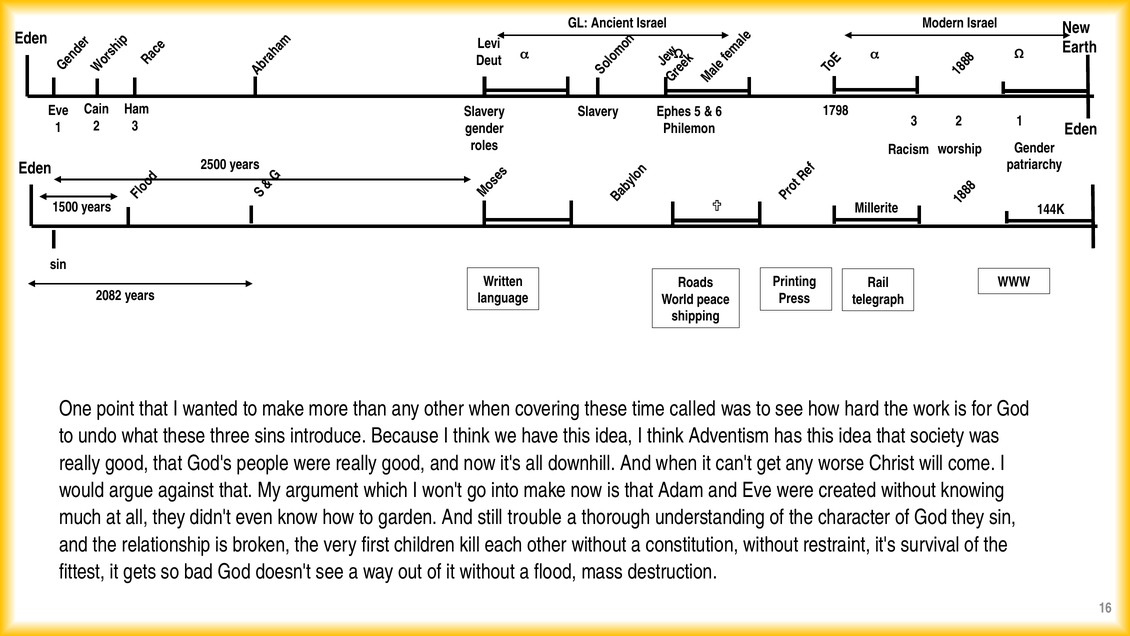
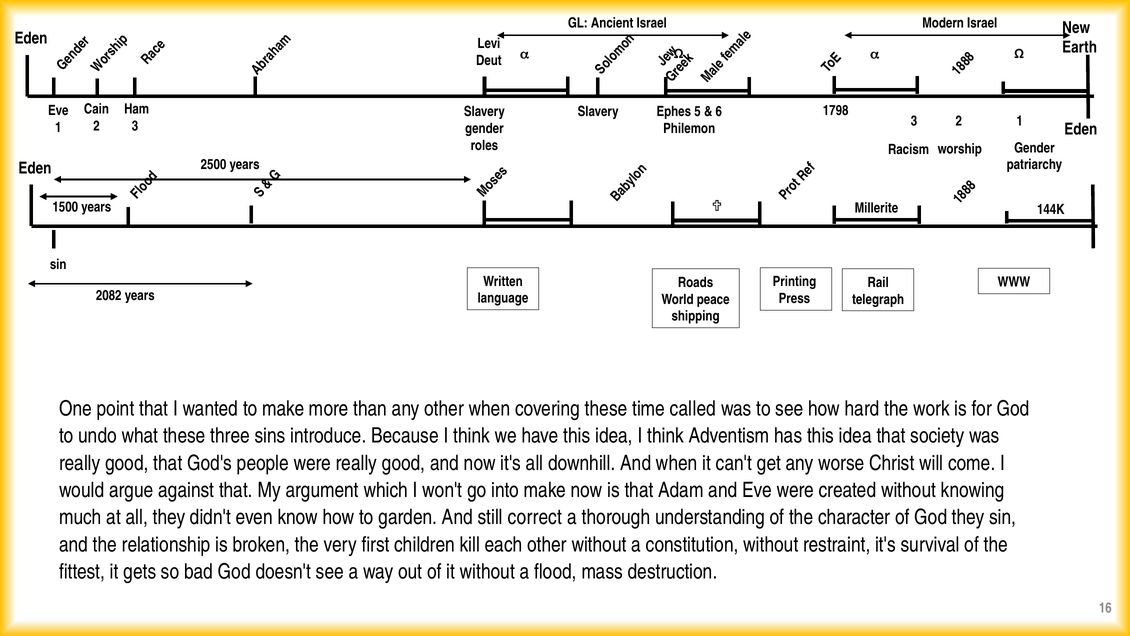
trouble: trouble -> correct
